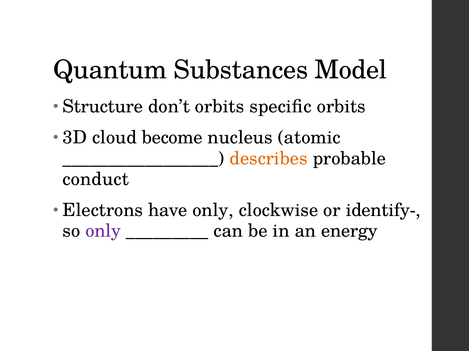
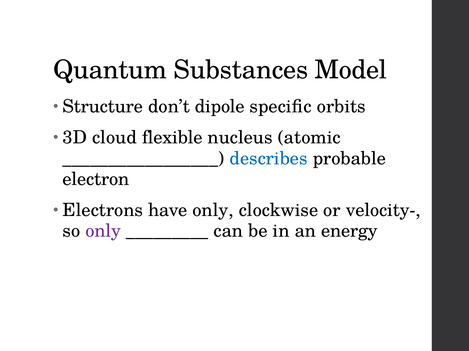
don’t orbits: orbits -> dipole
become: become -> flexible
describes colour: orange -> blue
conduct: conduct -> electron
identify-: identify- -> velocity-
